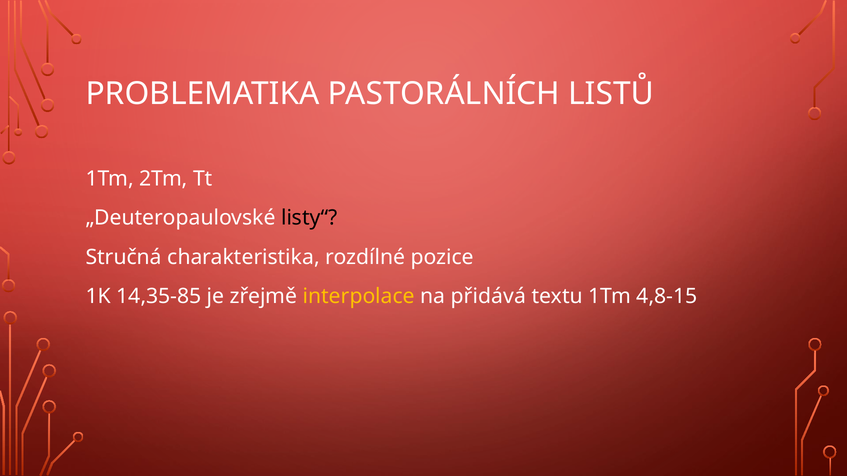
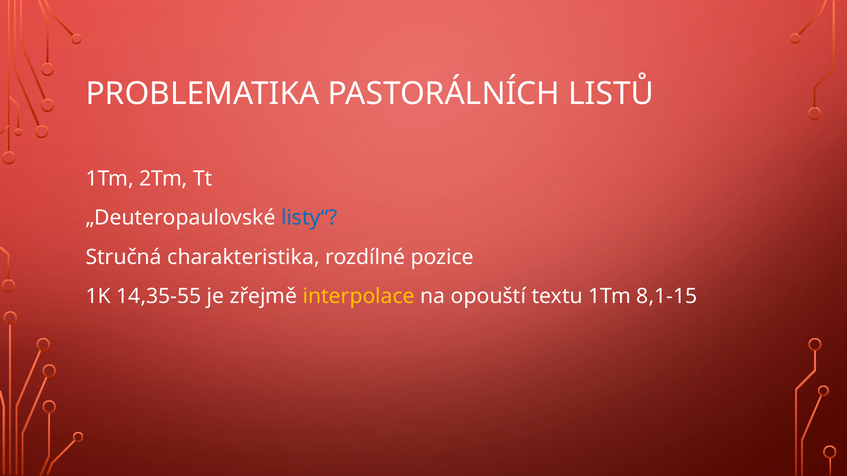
listy“ colour: black -> blue
14,35-85: 14,35-85 -> 14,35-55
přidává: přidává -> opouští
4,8-15: 4,8-15 -> 8,1-15
